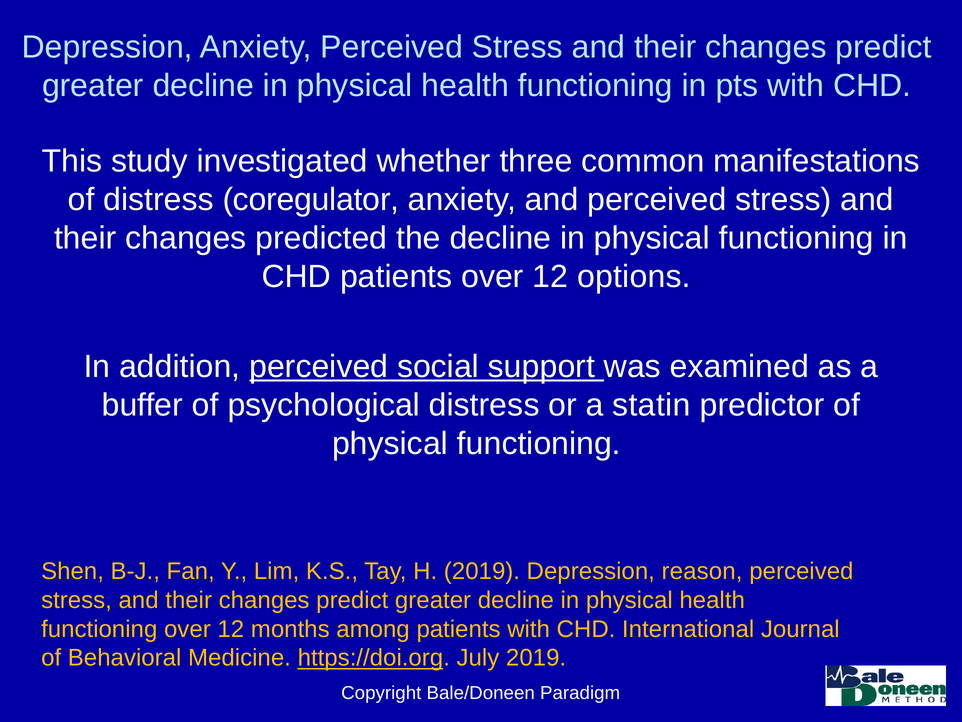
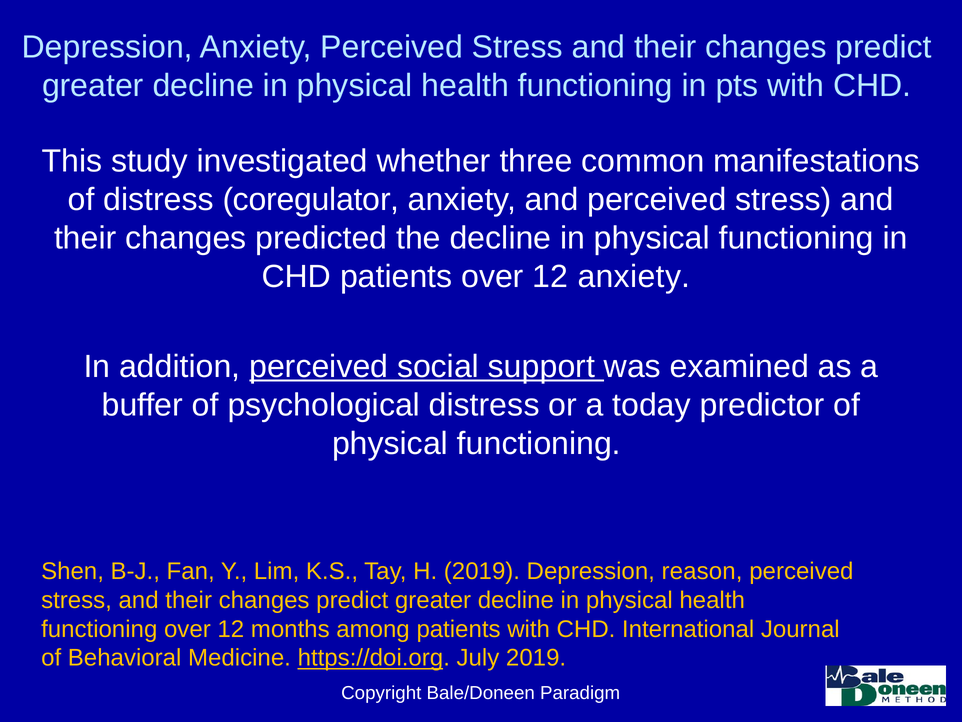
12 options: options -> anxiety
statin: statin -> today
